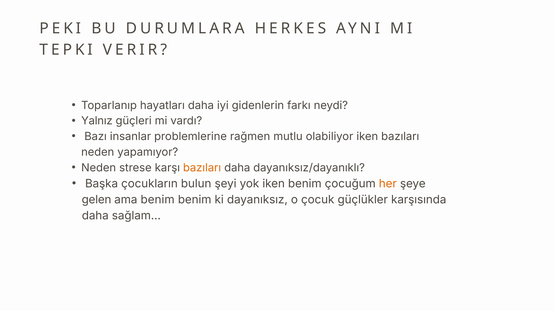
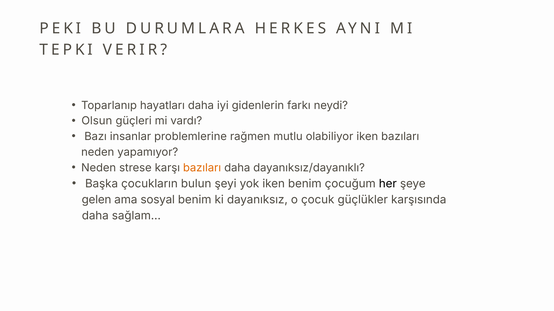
Yalnız: Yalnız -> Olsun
her colour: orange -> black
ama benim: benim -> sosyal
